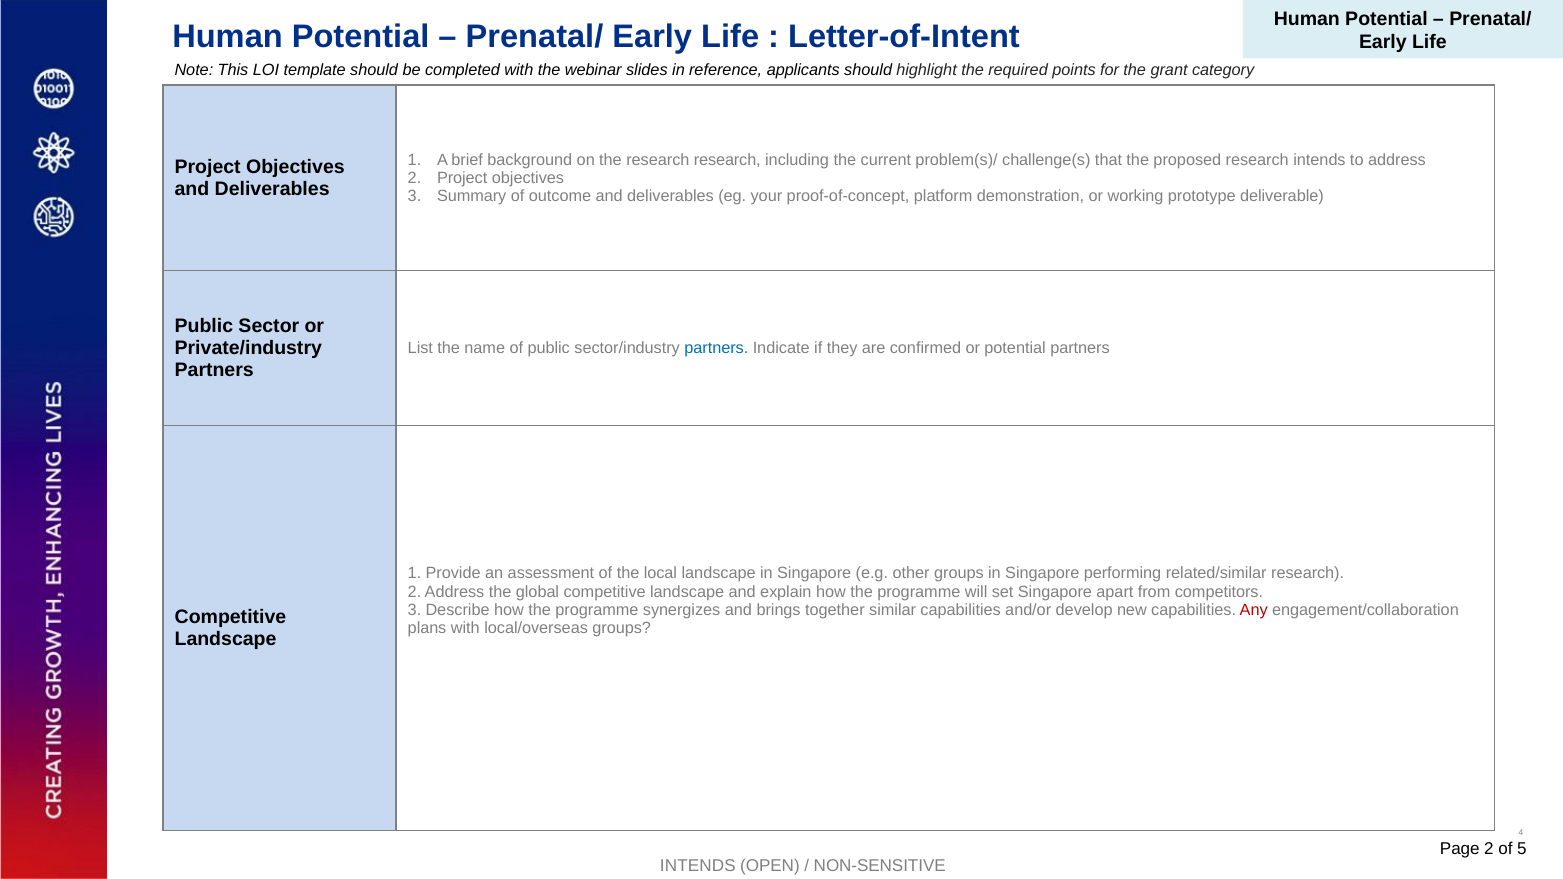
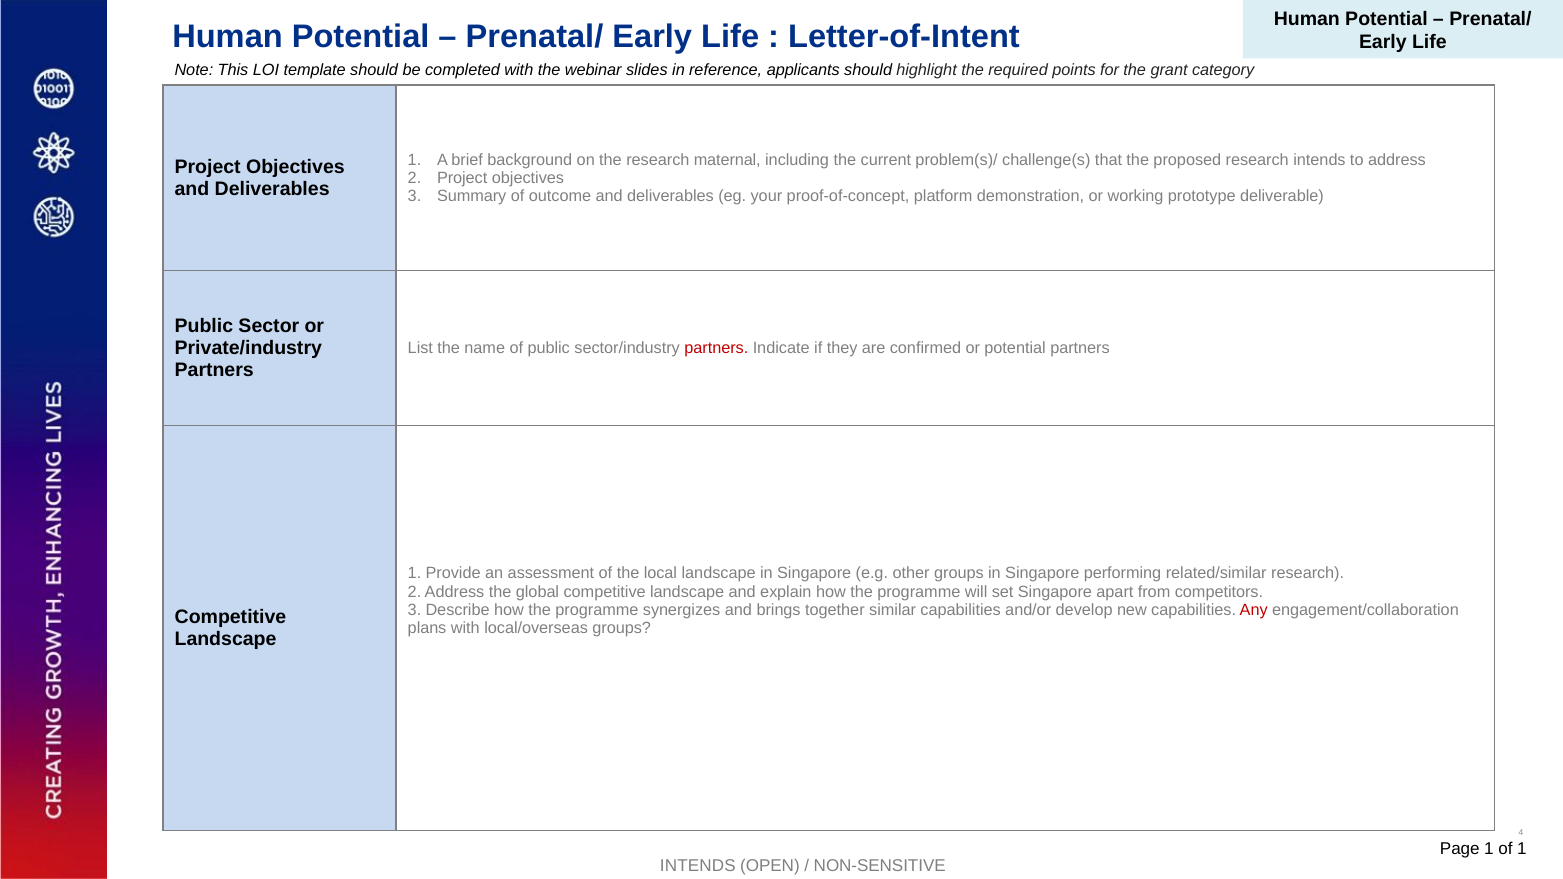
research research: research -> maternal
partners at (716, 348) colour: blue -> red
Page 2: 2 -> 1
of 5: 5 -> 1
